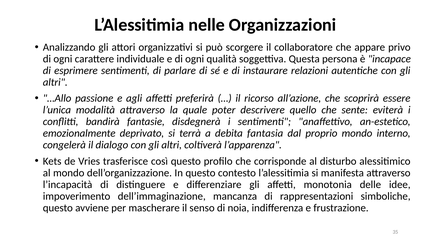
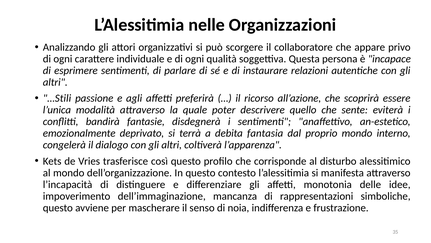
…Allo: …Allo -> …Stili
